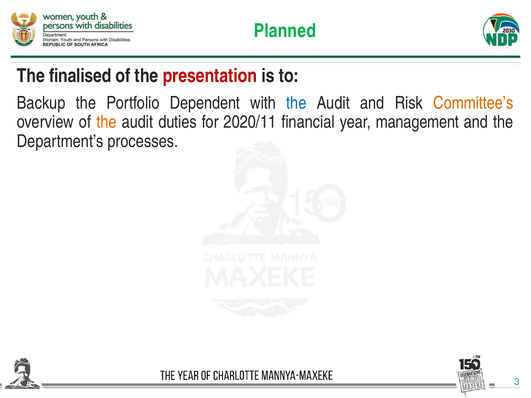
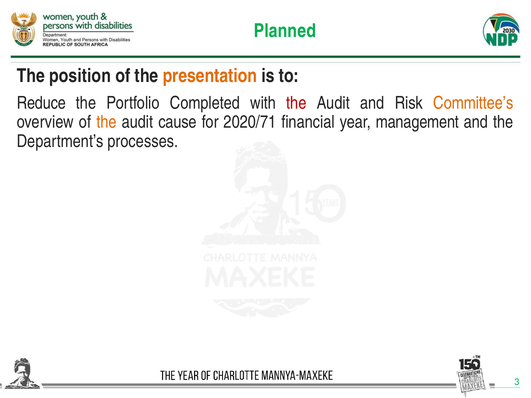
finalised: finalised -> position
presentation colour: red -> orange
Backup: Backup -> Reduce
Dependent: Dependent -> Completed
the at (296, 103) colour: blue -> red
duties: duties -> cause
2020/11: 2020/11 -> 2020/71
